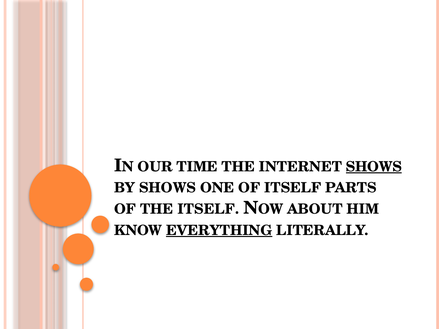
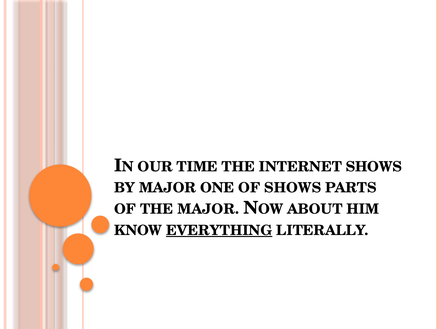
SHOWS at (374, 167) underline: present -> none
BY SHOWS: SHOWS -> MAJOR
OF ITSELF: ITSELF -> SHOWS
THE ITSELF: ITSELF -> MAJOR
